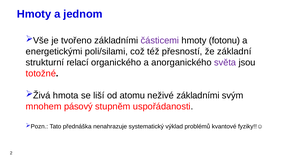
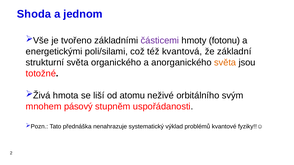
Hmoty at (34, 14): Hmoty -> Shoda
přesností: přesností -> kvantová
strukturní relací: relací -> světa
světa at (225, 63) colour: purple -> orange
neživé základními: základními -> orbitálního
